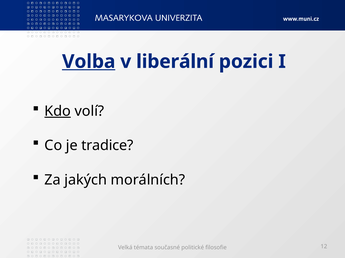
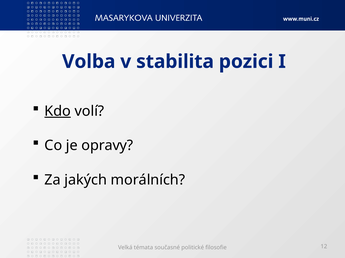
Volba underline: present -> none
liberální: liberální -> stabilita
tradice: tradice -> opravy
